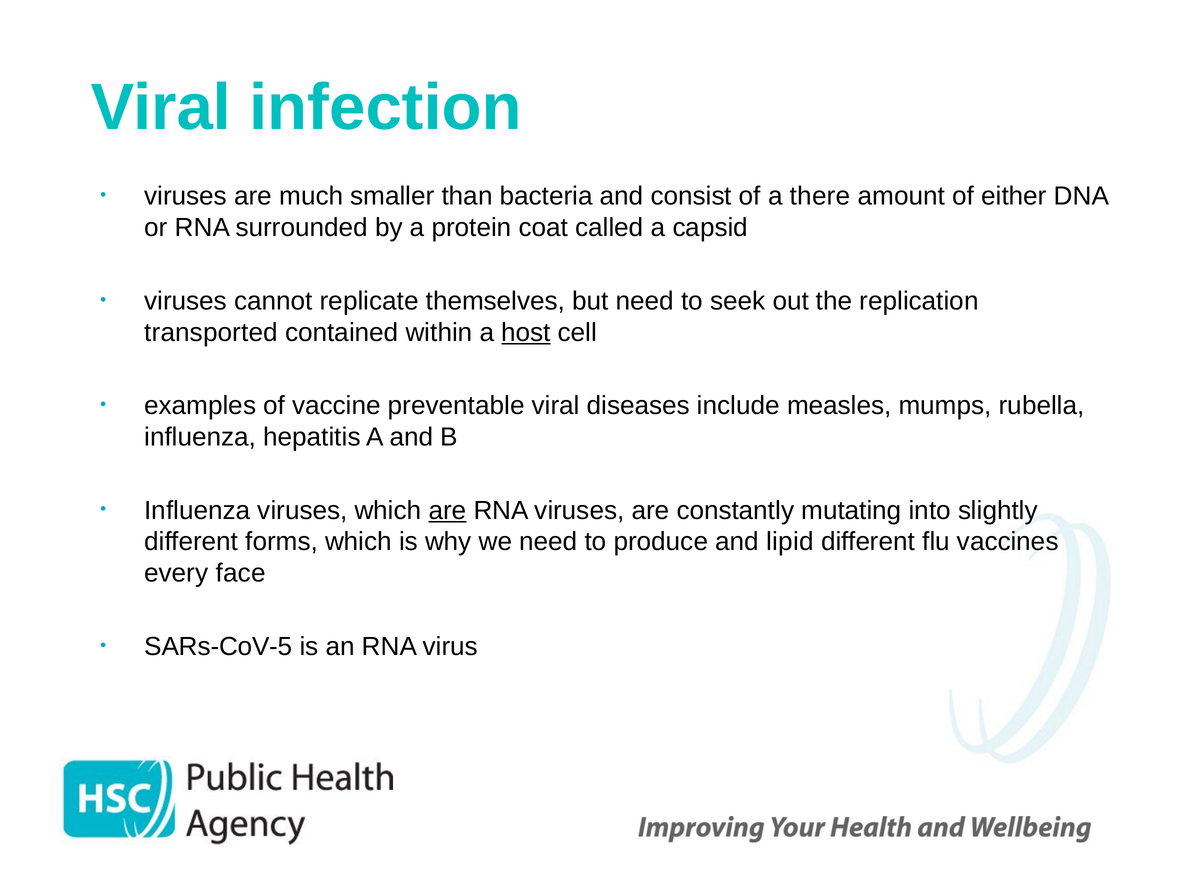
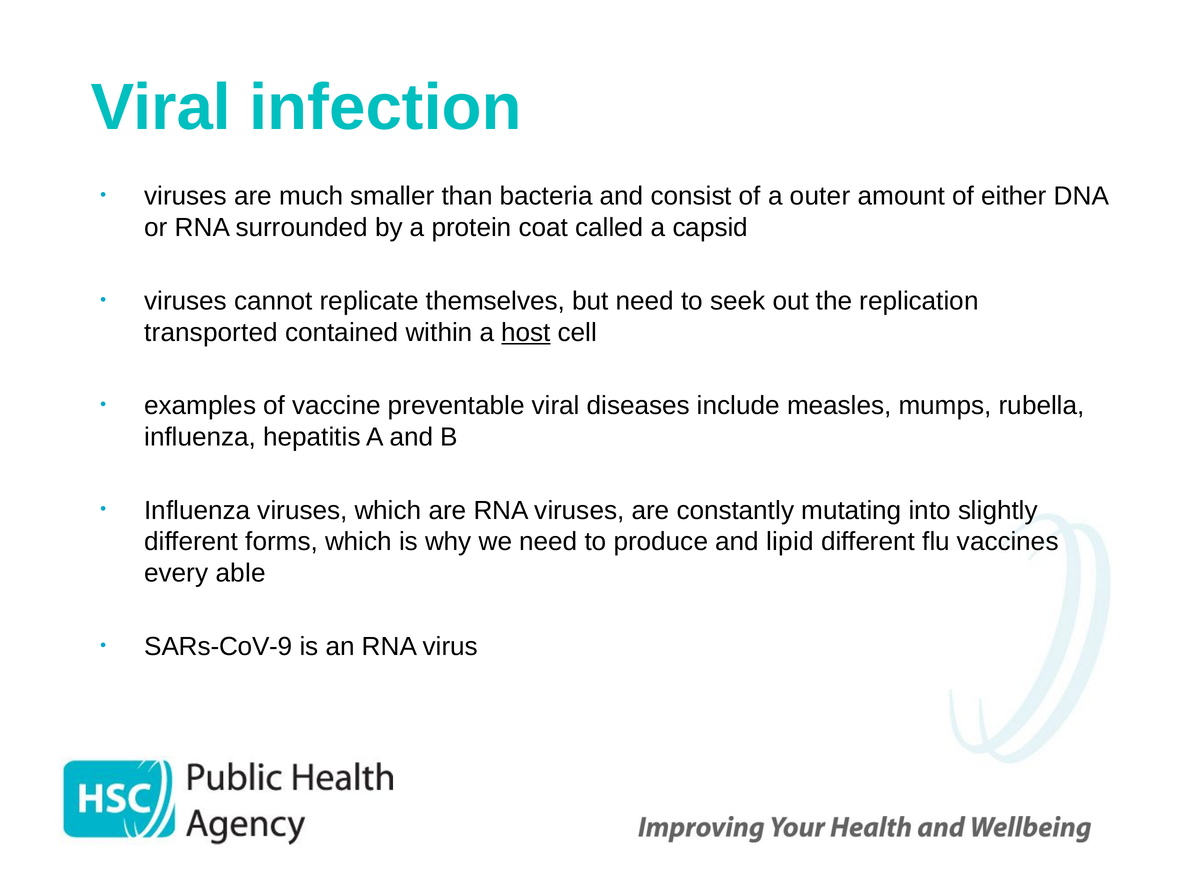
there: there -> outer
are at (447, 511) underline: present -> none
face: face -> able
SARs-CoV-5: SARs-CoV-5 -> SARs-CoV-9
